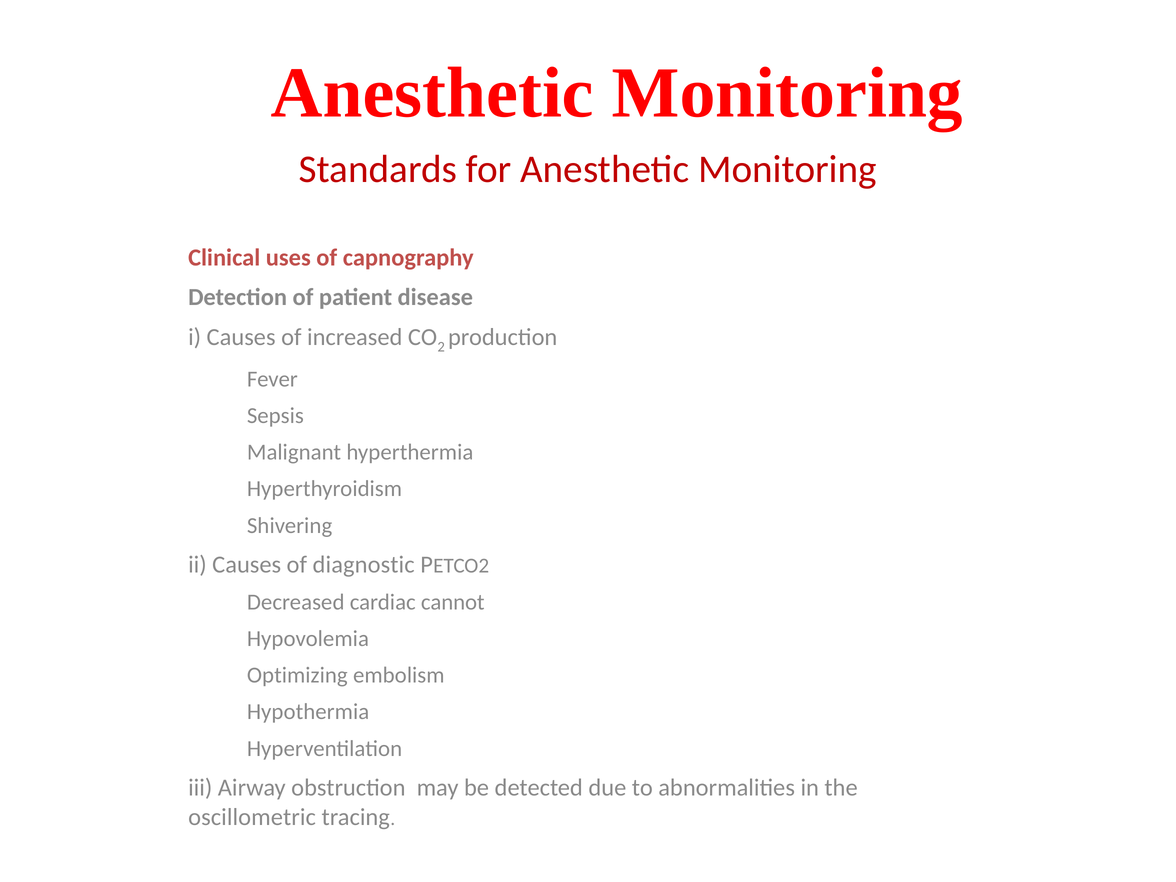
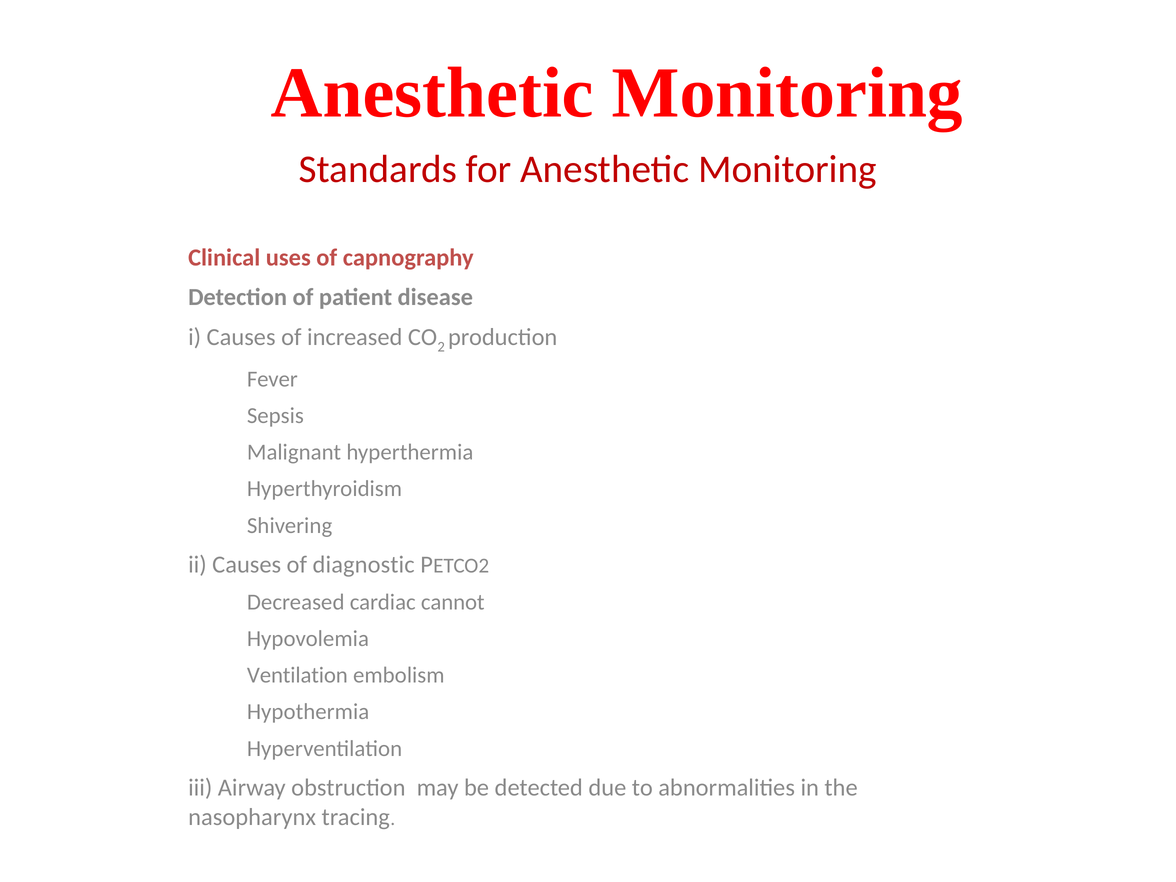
Optimizing: Optimizing -> Ventilation
oscillometric: oscillometric -> nasopharynx
